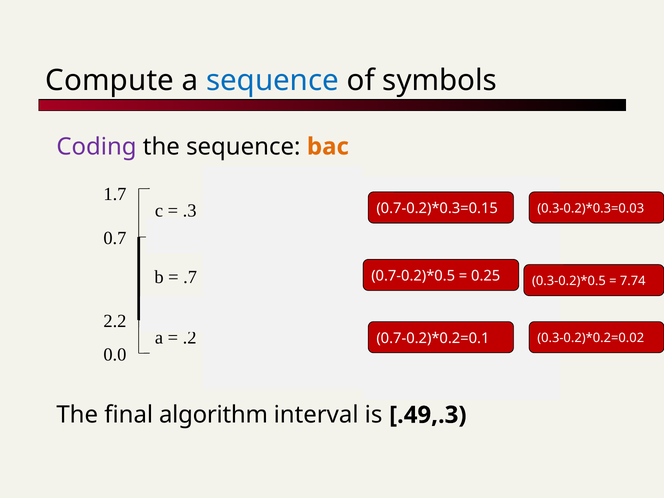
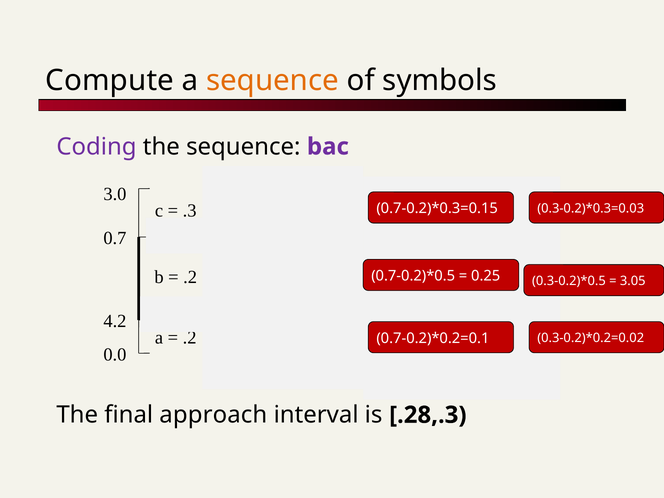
sequence at (273, 81) colour: blue -> orange
bac colour: orange -> purple
1.7: 1.7 -> 3.0
.7 at (190, 277): .7 -> .2
7.74: 7.74 -> 3.05
2.2: 2.2 -> 4.2
algorithm: algorithm -> approach
.49,.3: .49,.3 -> .28,.3
